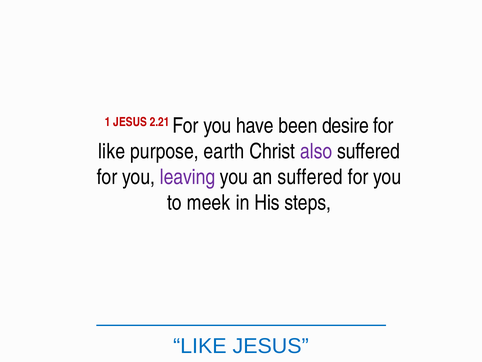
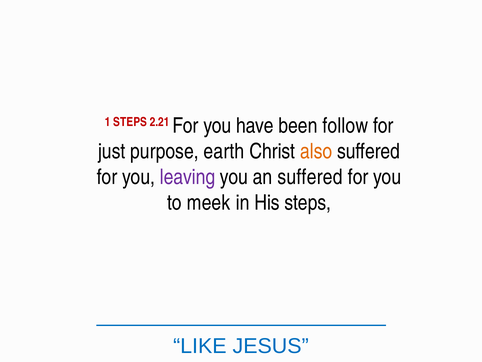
1 JESUS: JESUS -> STEPS
desire: desire -> follow
like at (112, 151): like -> just
also colour: purple -> orange
